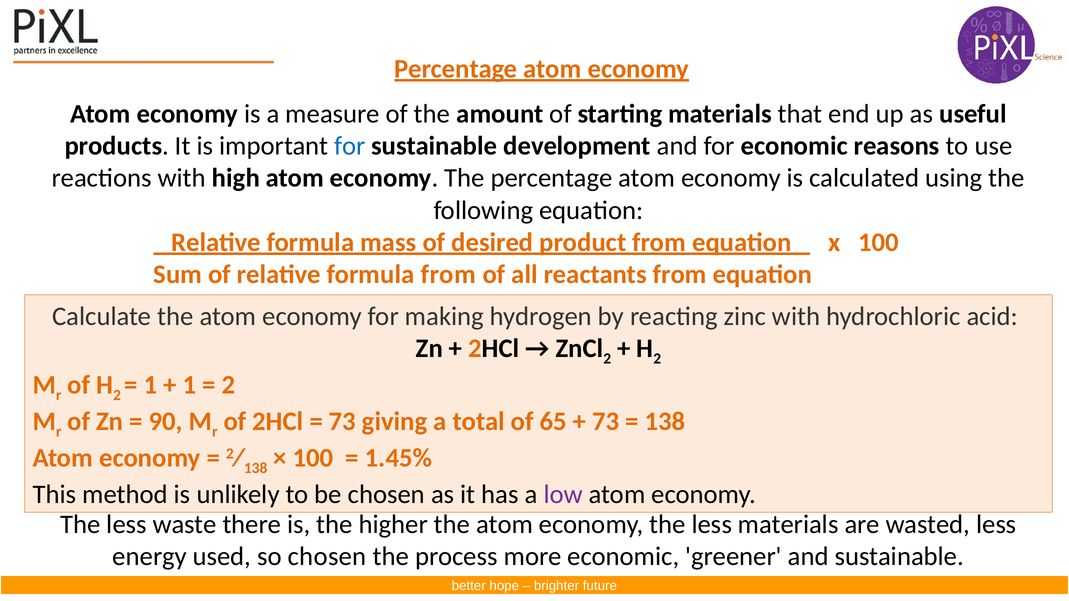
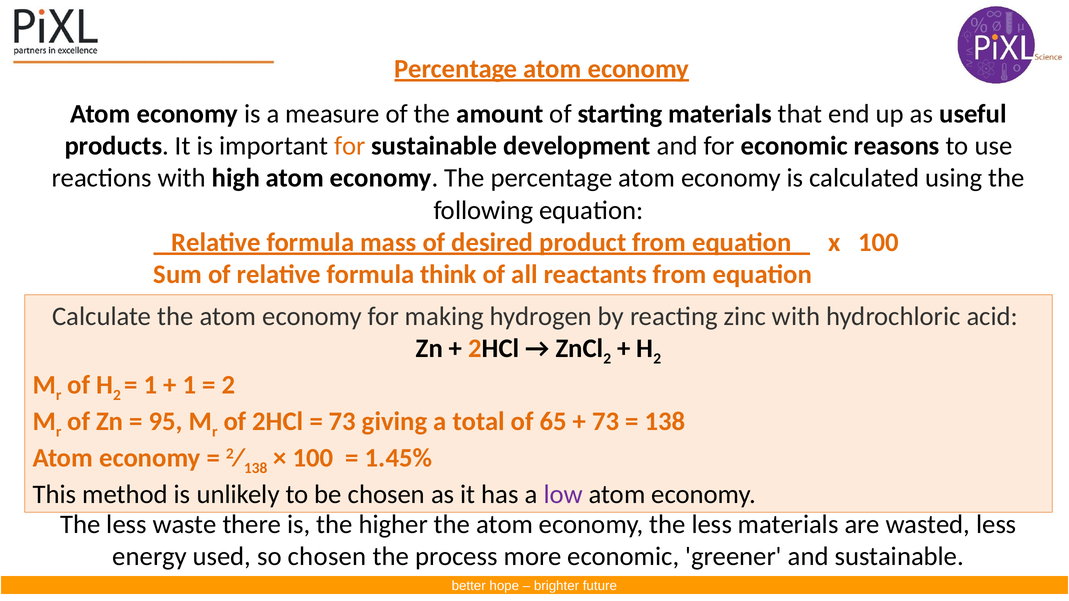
for at (350, 146) colour: blue -> orange
formula from: from -> think
90: 90 -> 95
